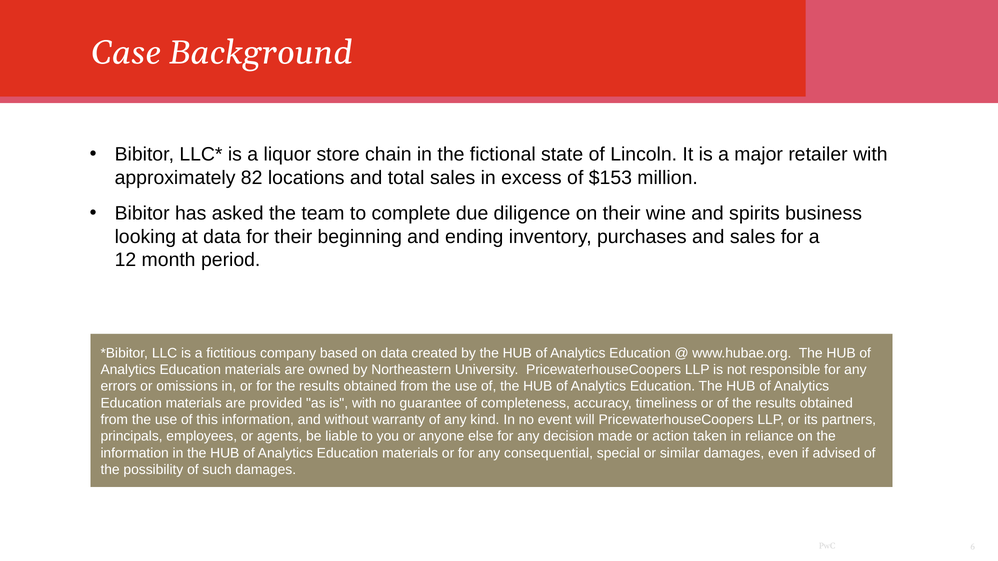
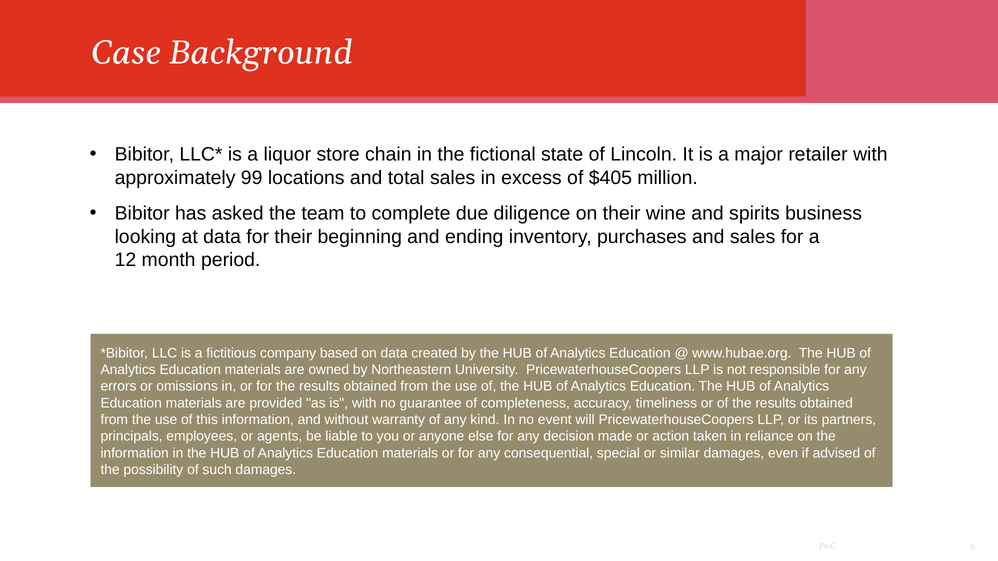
82: 82 -> 99
$153: $153 -> $405
